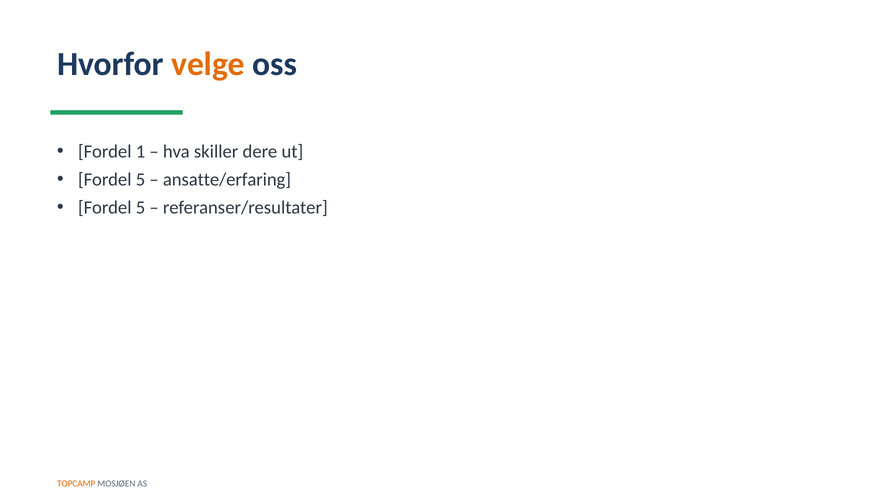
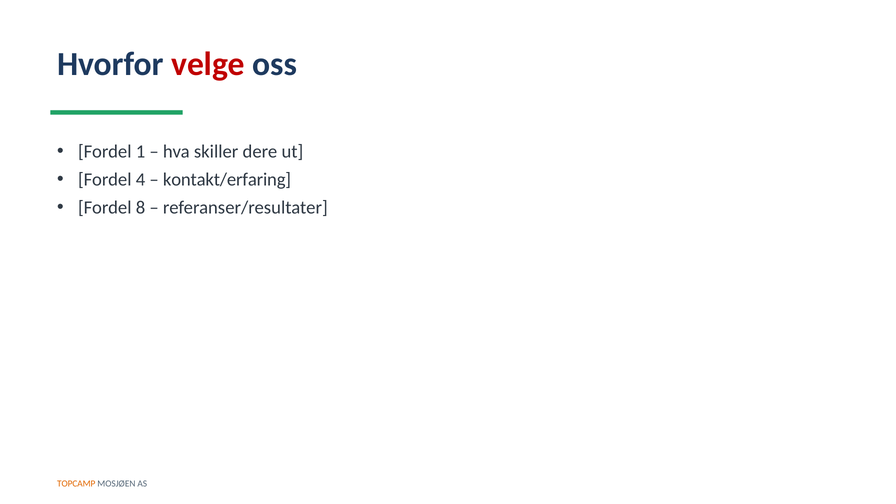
velge colour: orange -> red
5 at (141, 180): 5 -> 4
ansatte/erfaring: ansatte/erfaring -> kontakt/erfaring
5 at (141, 208): 5 -> 8
